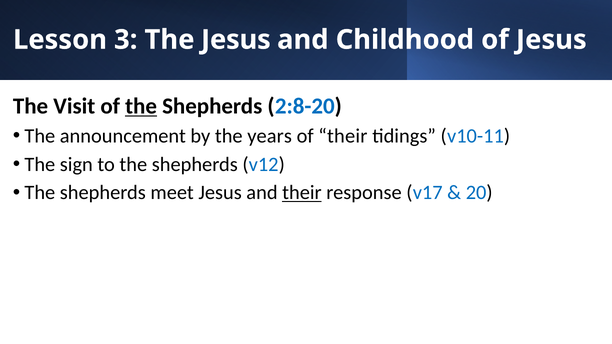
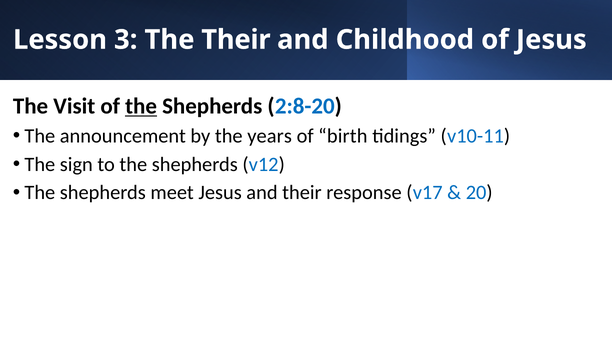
The Jesus: Jesus -> Their
of their: their -> birth
their at (302, 193) underline: present -> none
